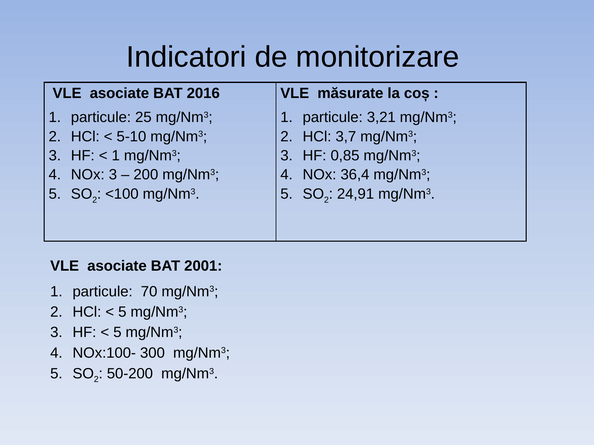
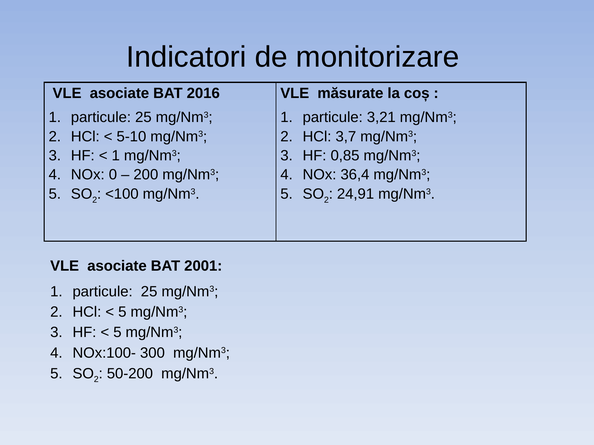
NOx 3: 3 -> 0
70 at (149, 292): 70 -> 25
